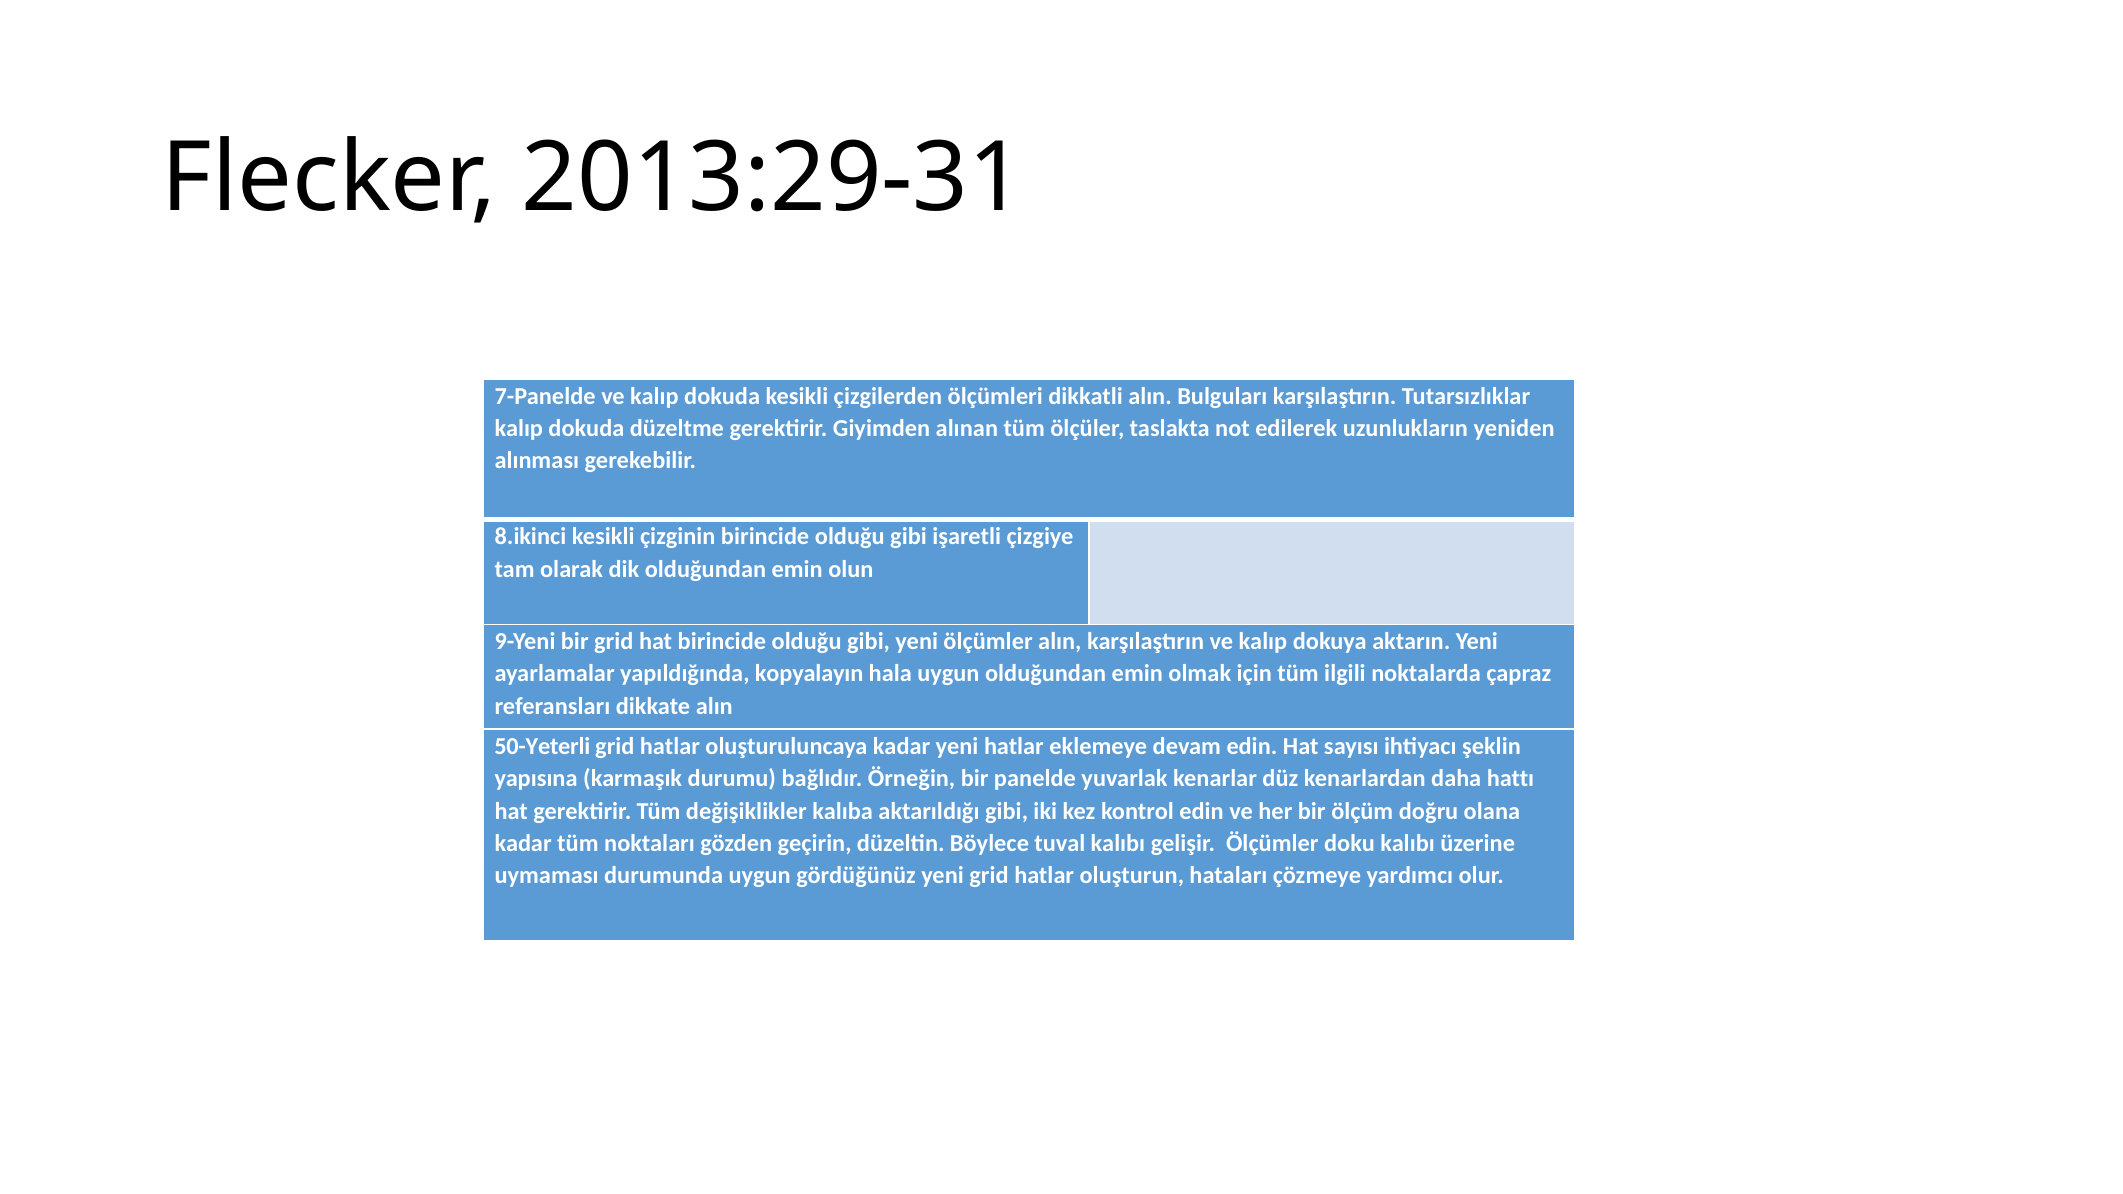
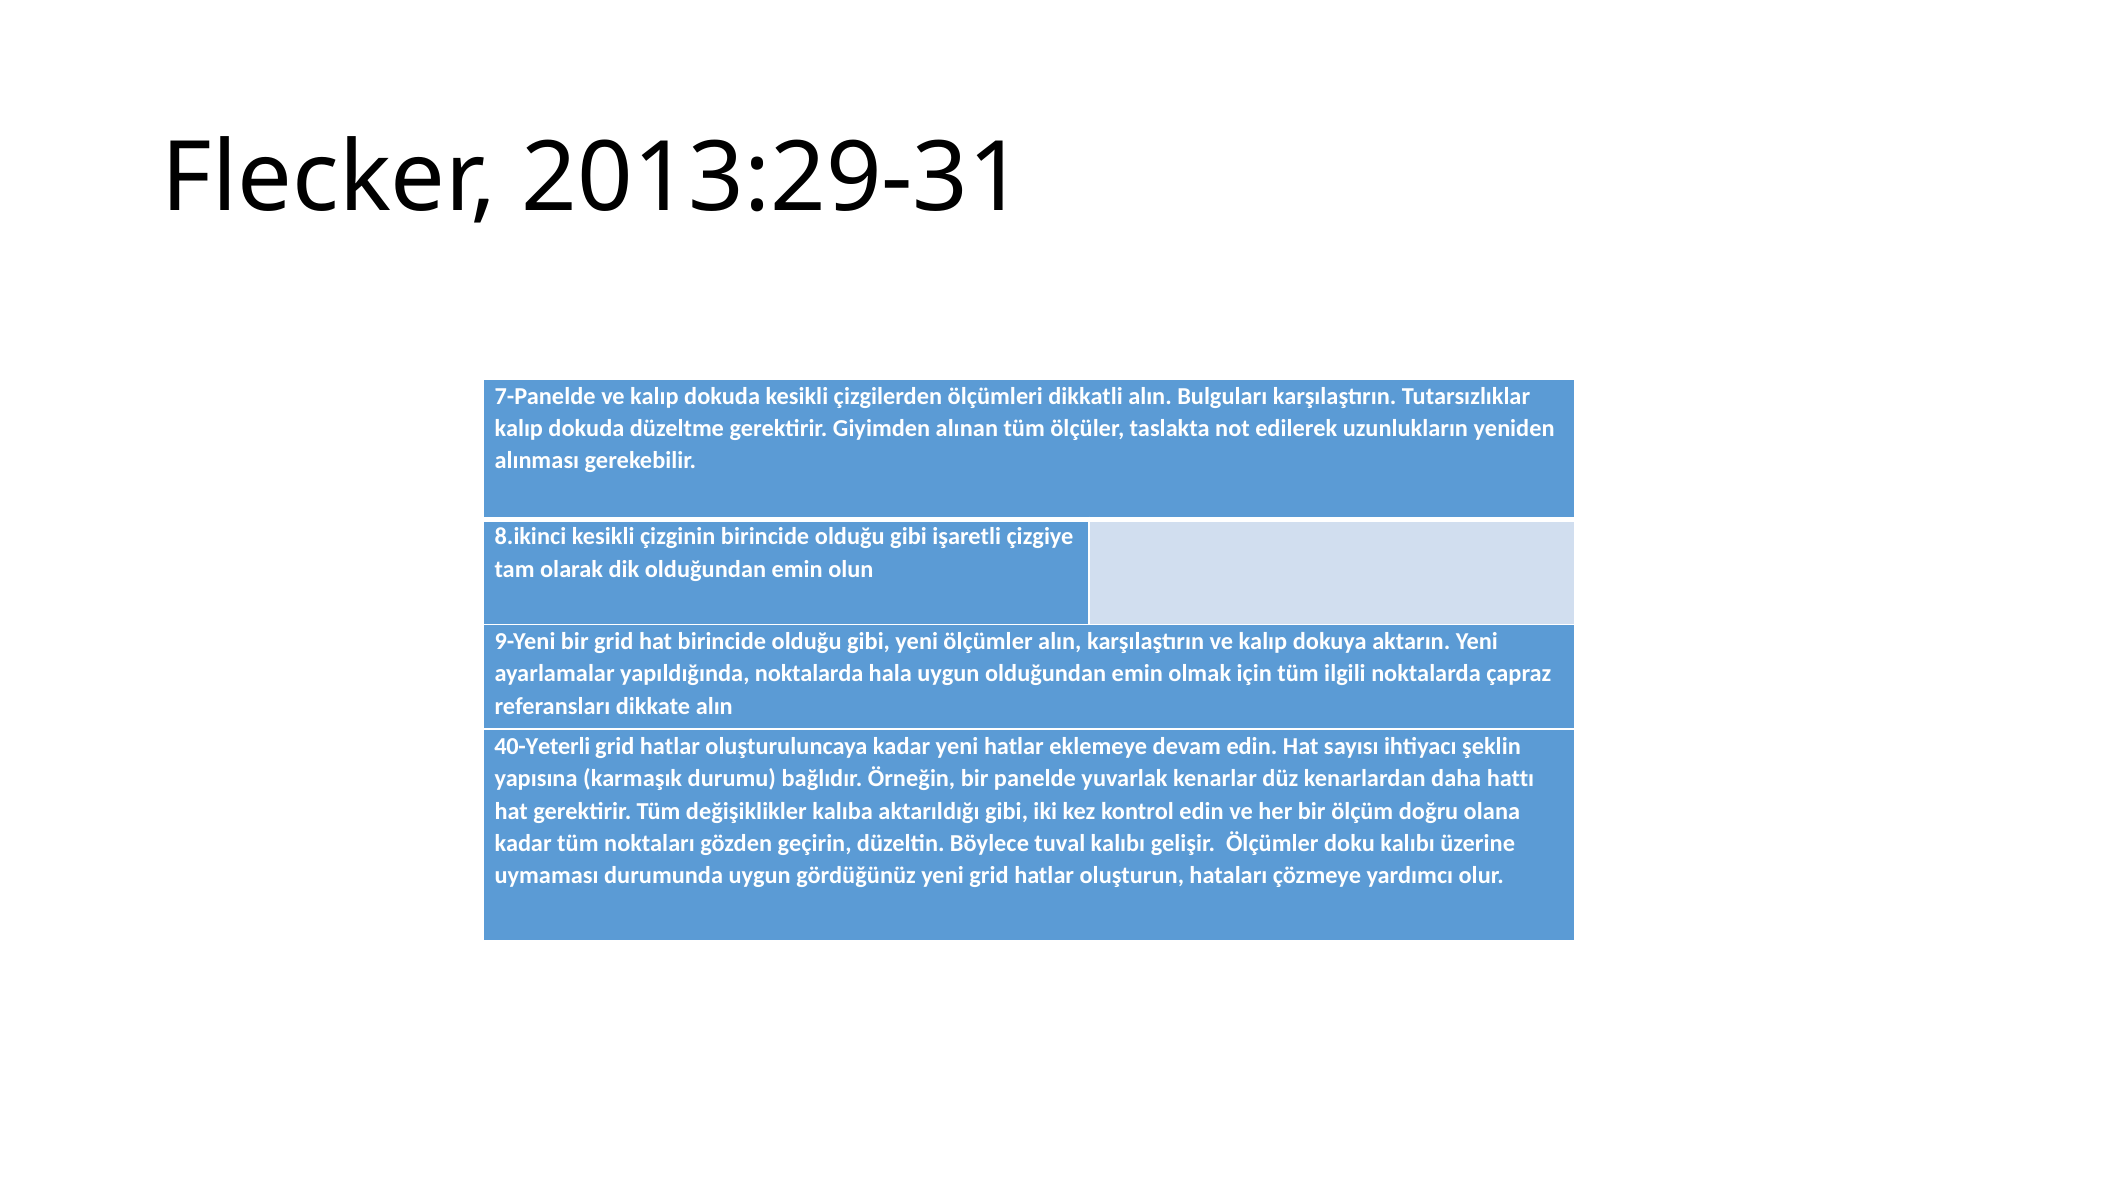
yapıldığında kopyalayın: kopyalayın -> noktalarda
50-Yeterli: 50-Yeterli -> 40-Yeterli
